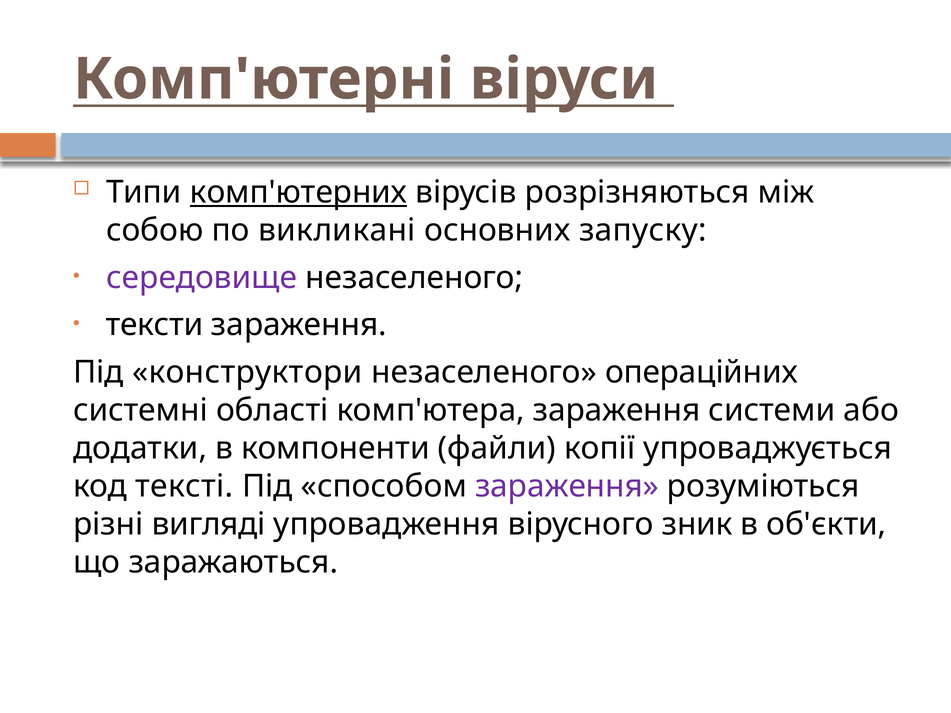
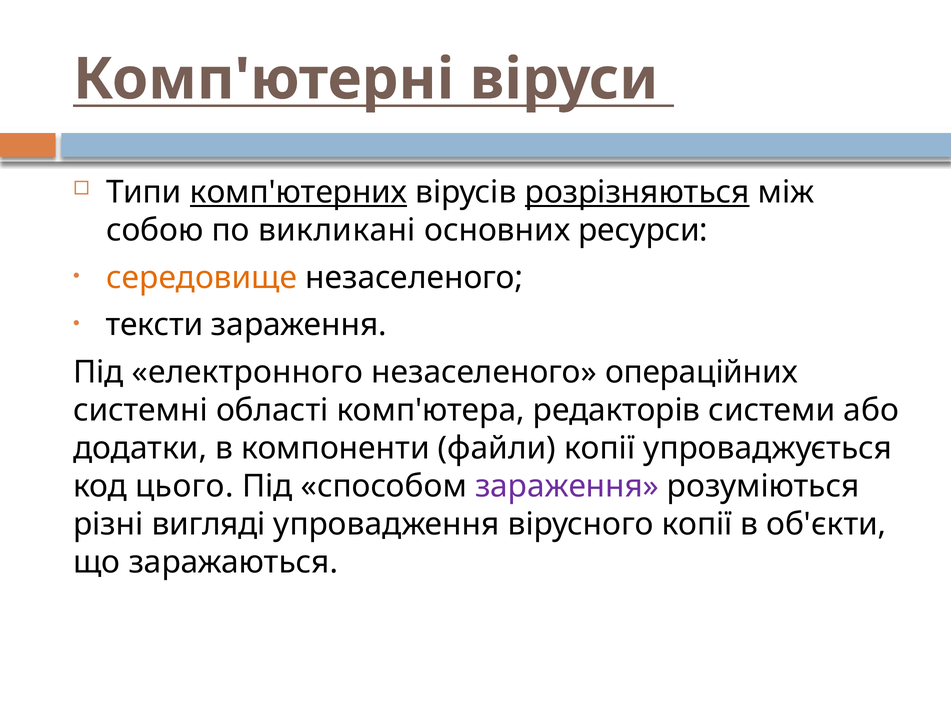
розрізняються underline: none -> present
запуску: запуску -> ресурси
середовище colour: purple -> orange
конструктори: конструктори -> електронного
комп'ютера зараження: зараження -> редакторів
тексті: тексті -> цього
вірусного зник: зник -> копії
